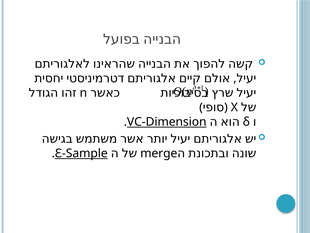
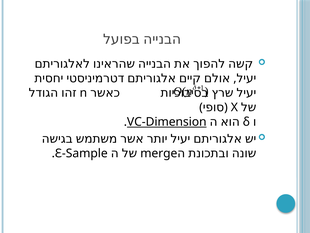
Ɛ-Sample underline: present -> none
